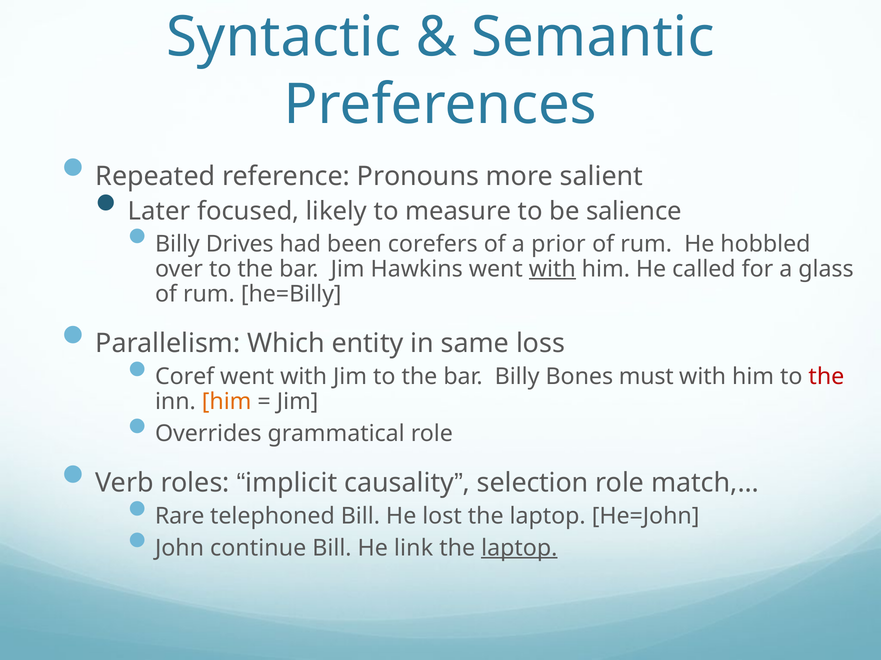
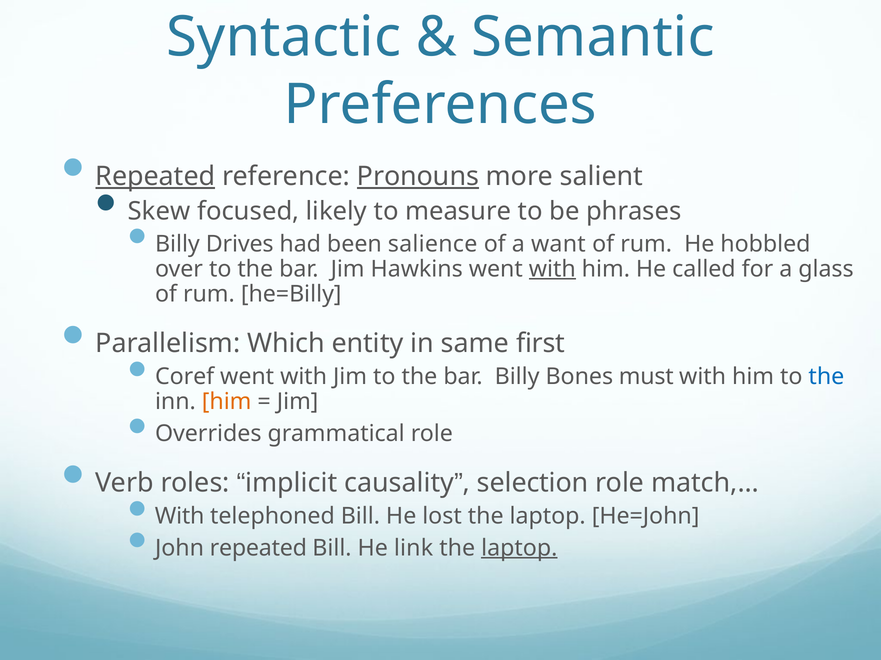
Repeated at (155, 177) underline: none -> present
Pronouns underline: none -> present
Later: Later -> Skew
salience: salience -> phrases
corefers: corefers -> salience
prior: prior -> want
loss: loss -> first
the at (826, 377) colour: red -> blue
Rare at (180, 517): Rare -> With
John continue: continue -> repeated
